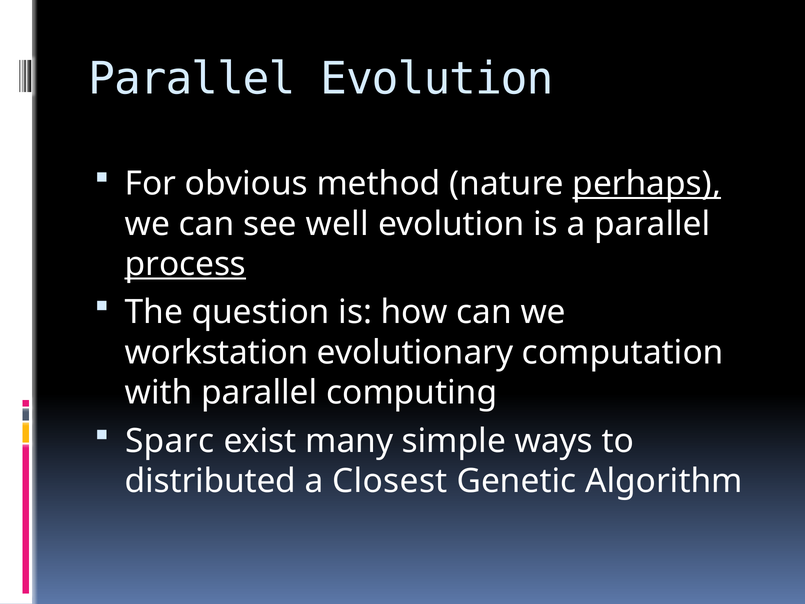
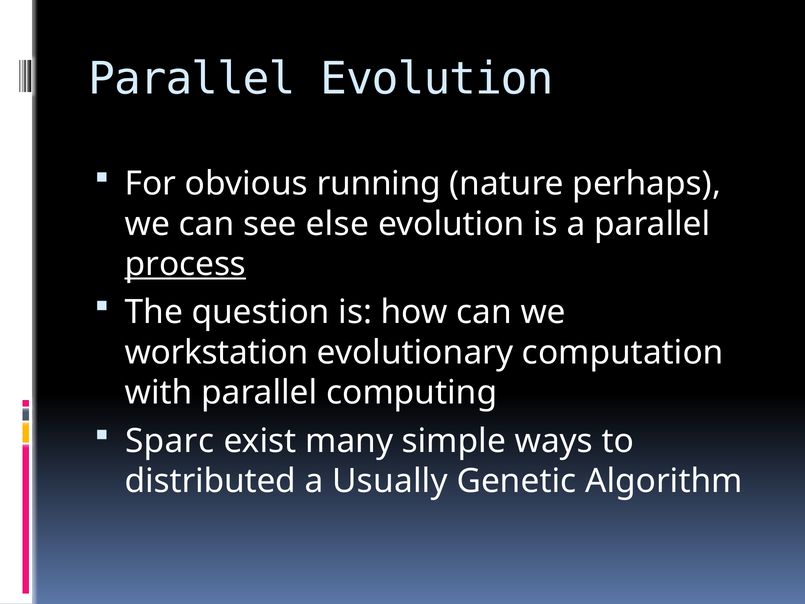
method: method -> running
perhaps underline: present -> none
well: well -> else
Closest: Closest -> Usually
